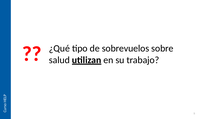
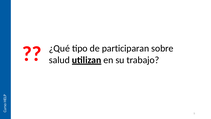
sobrevuelos: sobrevuelos -> participaran
